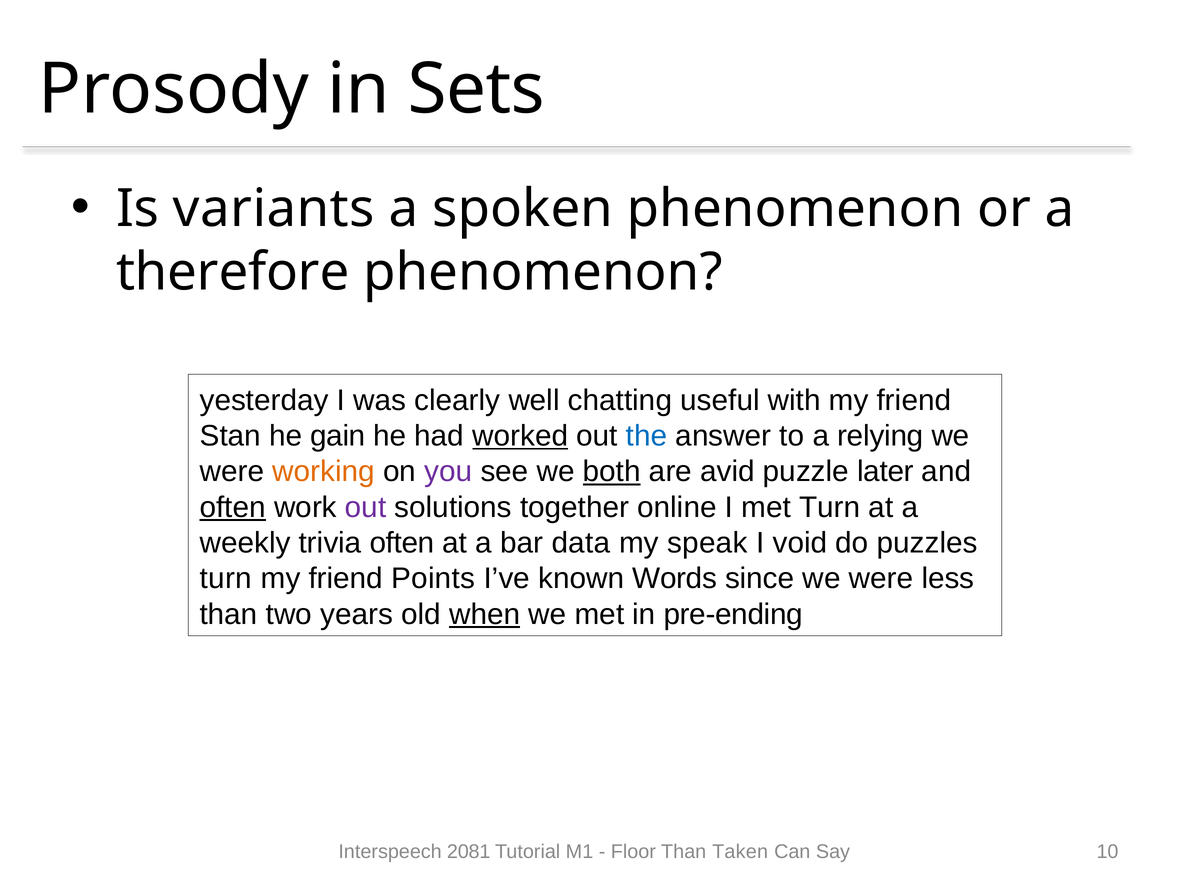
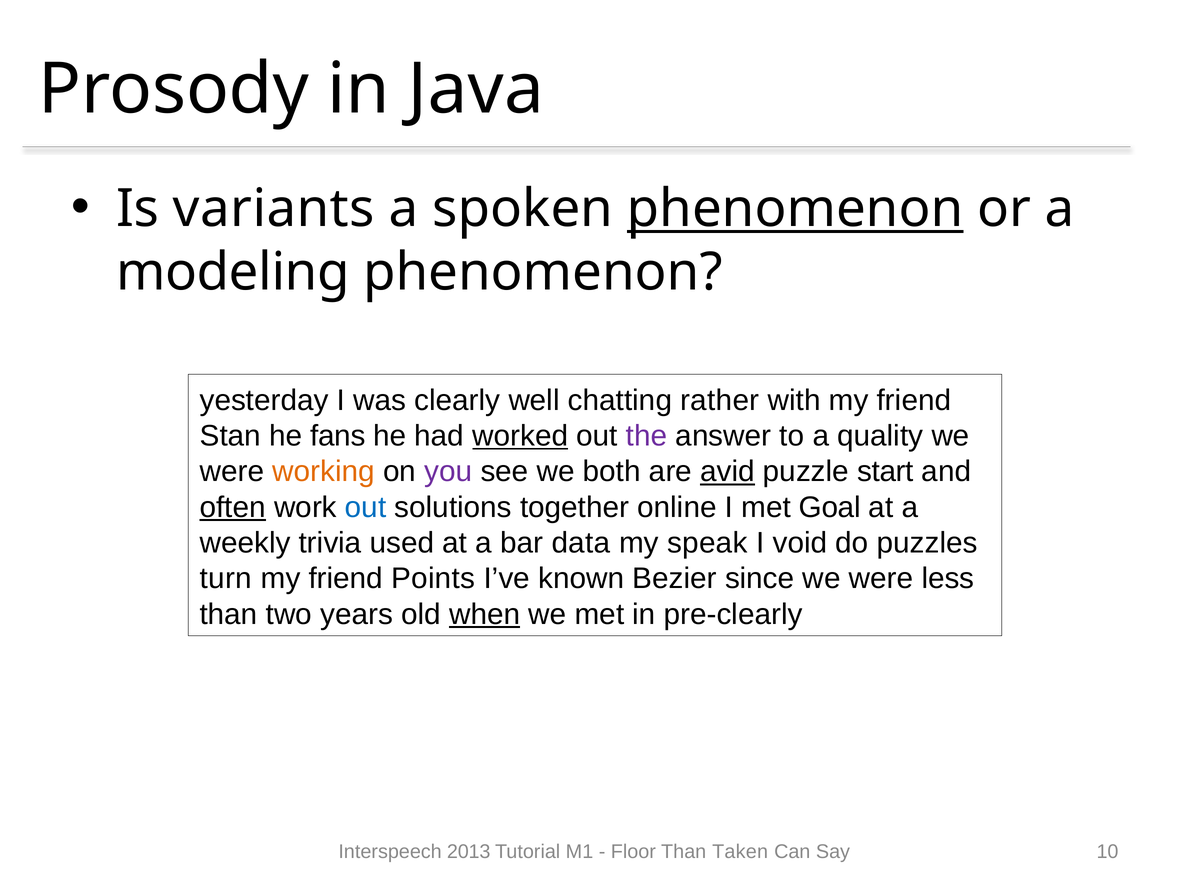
Sets: Sets -> Java
phenomenon at (795, 209) underline: none -> present
therefore: therefore -> modeling
useful: useful -> rather
gain: gain -> fans
the colour: blue -> purple
relying: relying -> quality
both underline: present -> none
avid underline: none -> present
later: later -> start
out at (366, 508) colour: purple -> blue
met Turn: Turn -> Goal
trivia often: often -> used
Words: Words -> Bezier
pre-ending: pre-ending -> pre-clearly
2081: 2081 -> 2013
